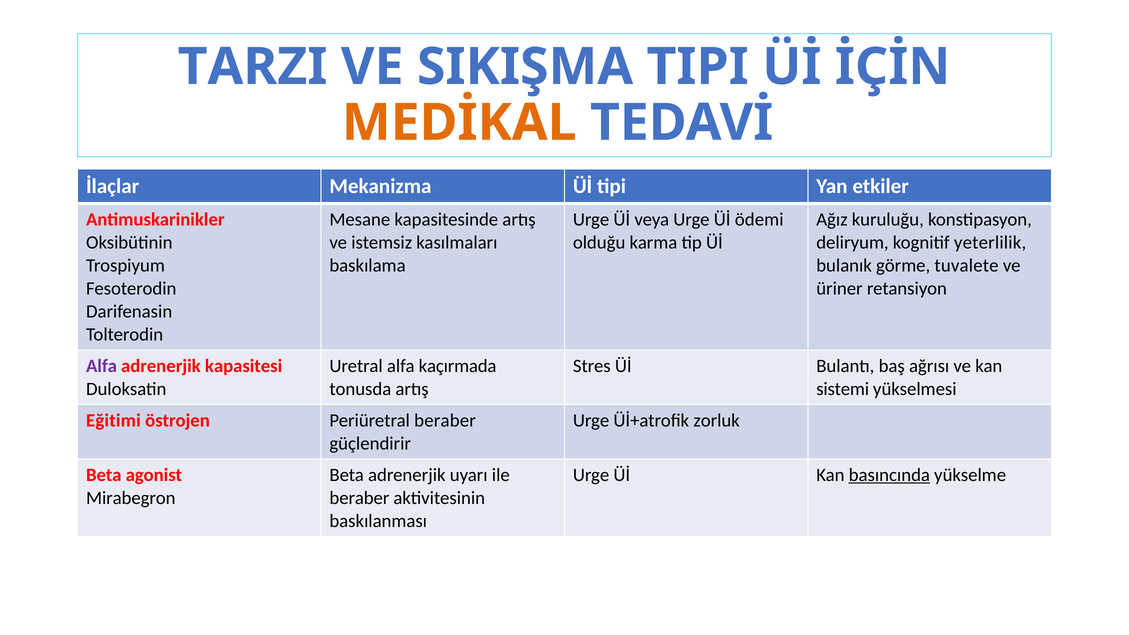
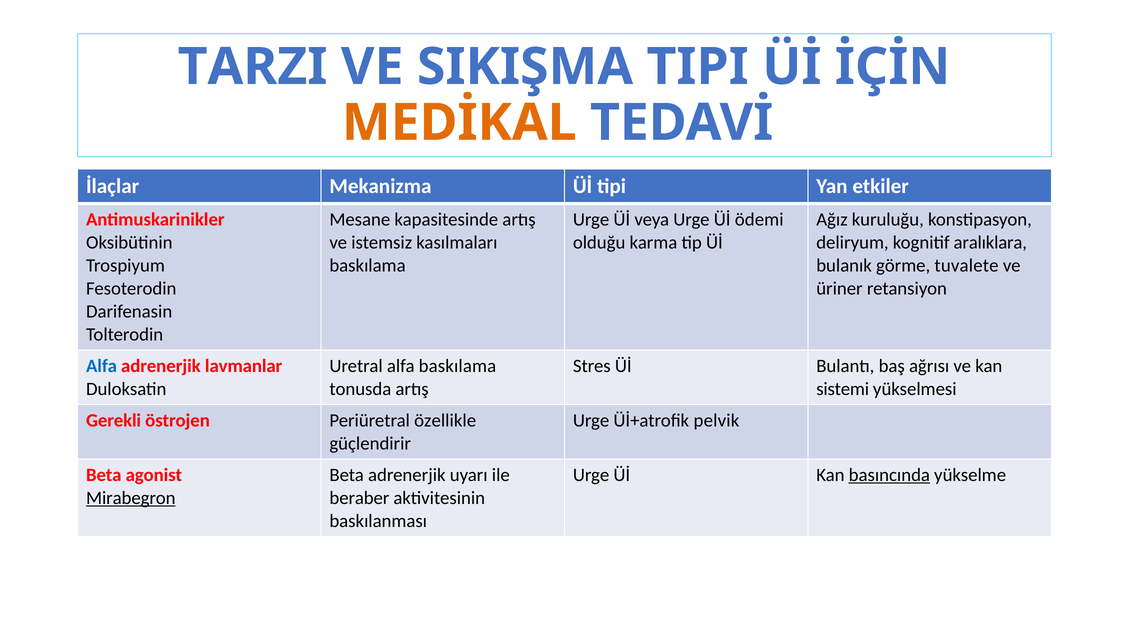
yeterlilik: yeterlilik -> aralıklara
Alfa at (102, 366) colour: purple -> blue
kapasitesi: kapasitesi -> lavmanlar
alfa kaçırmada: kaçırmada -> baskılama
Eğitimi: Eğitimi -> Gerekli
Periüretral beraber: beraber -> özellikle
zorluk: zorluk -> pelvik
Mirabegron underline: none -> present
